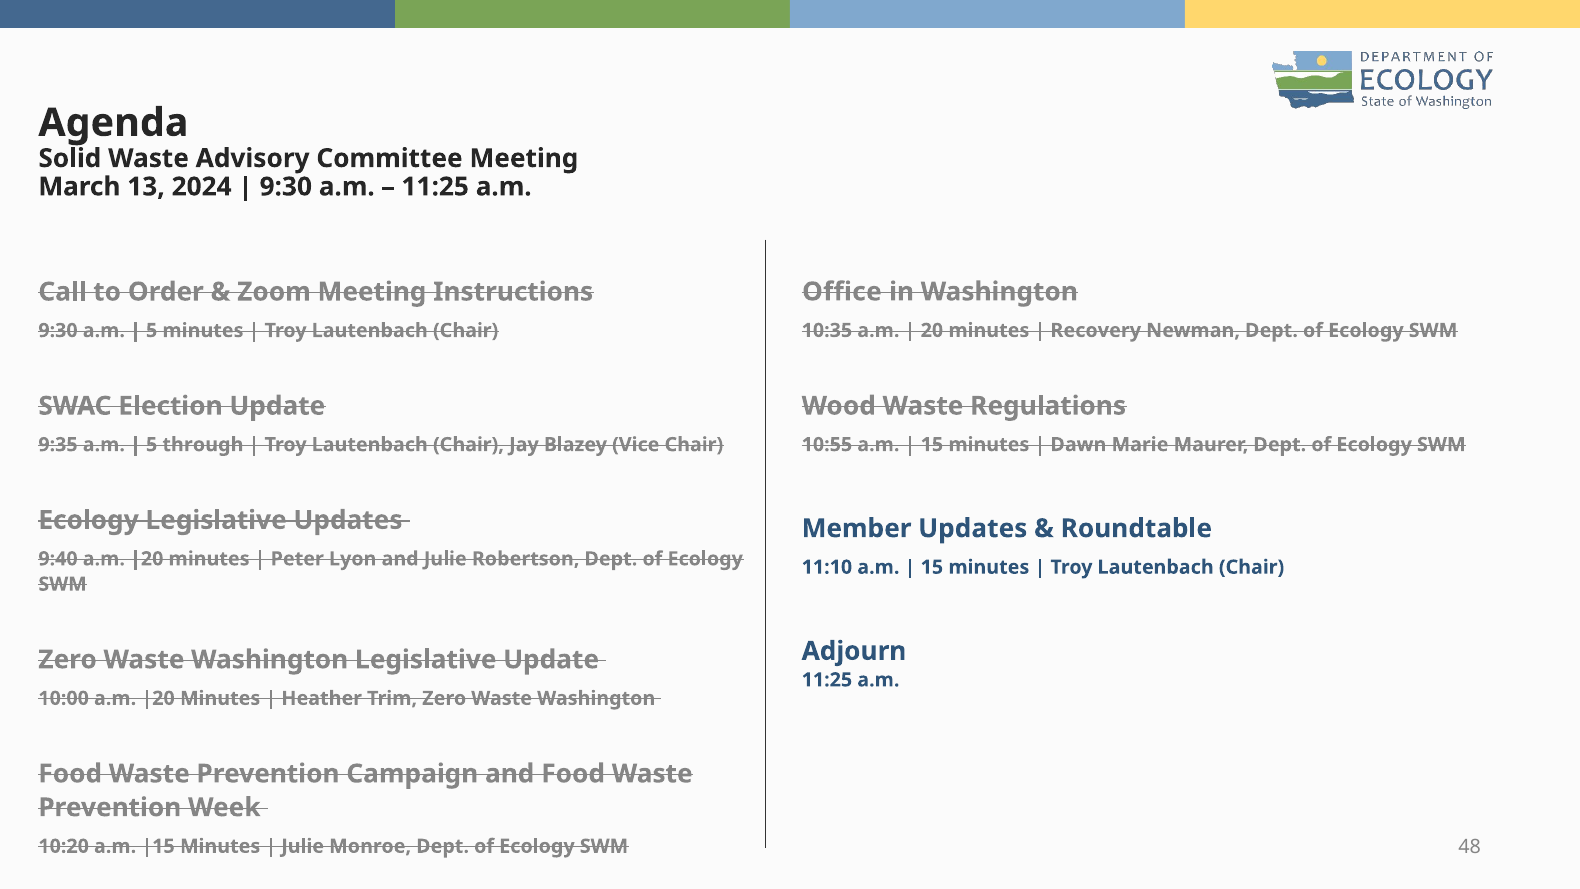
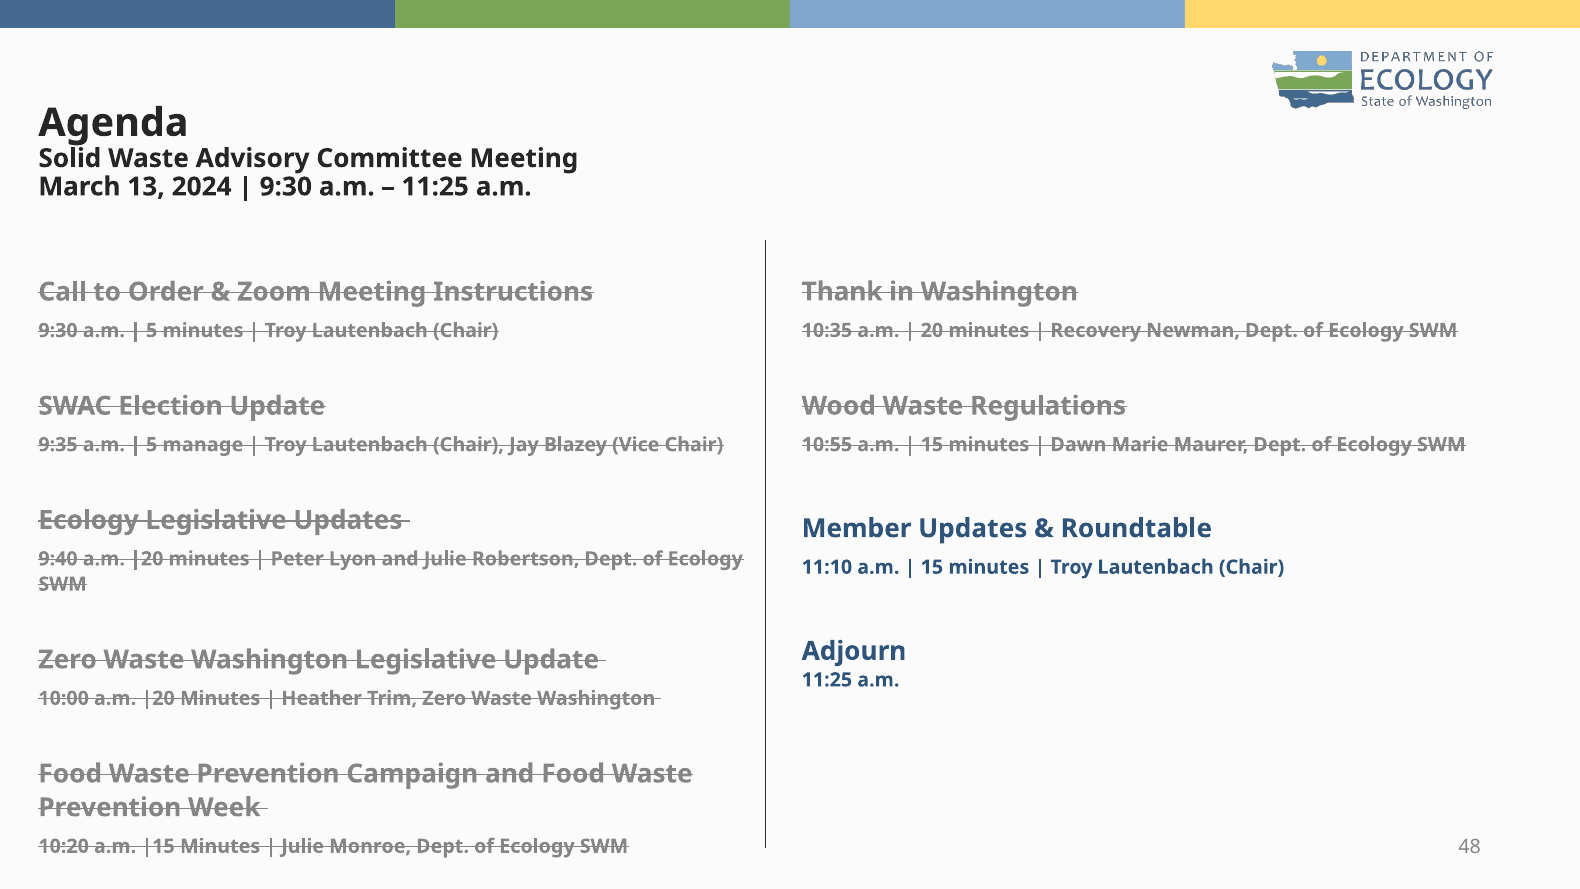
Office: Office -> Thank
through: through -> manage
